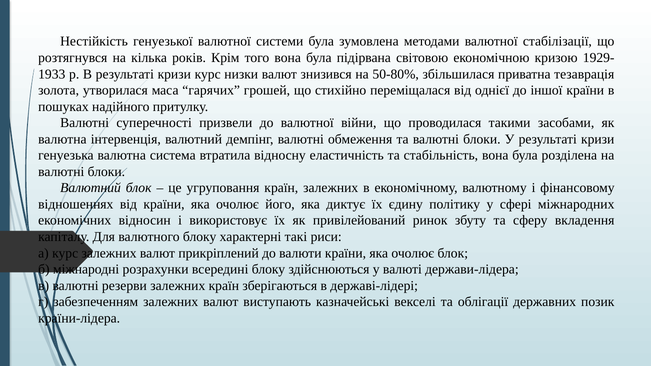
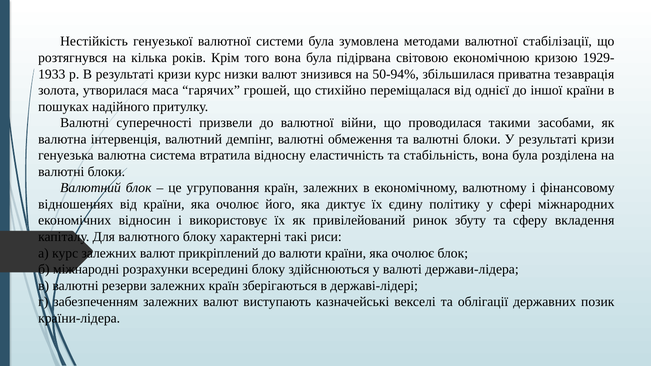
50-80%: 50-80% -> 50-94%
